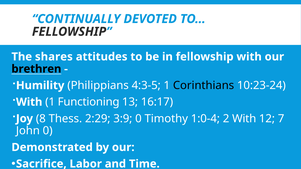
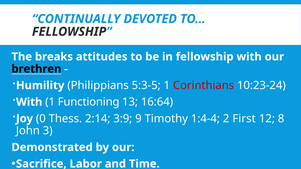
shares: shares -> breaks
4:3-5: 4:3-5 -> 5:3-5
Corinthians colour: black -> red
16:17: 16:17 -> 16:64
8: 8 -> 0
2:29: 2:29 -> 2:14
3:9 0: 0 -> 9
1:0-4: 1:0-4 -> 1:4-4
2 With: With -> First
7: 7 -> 8
John 0: 0 -> 3
